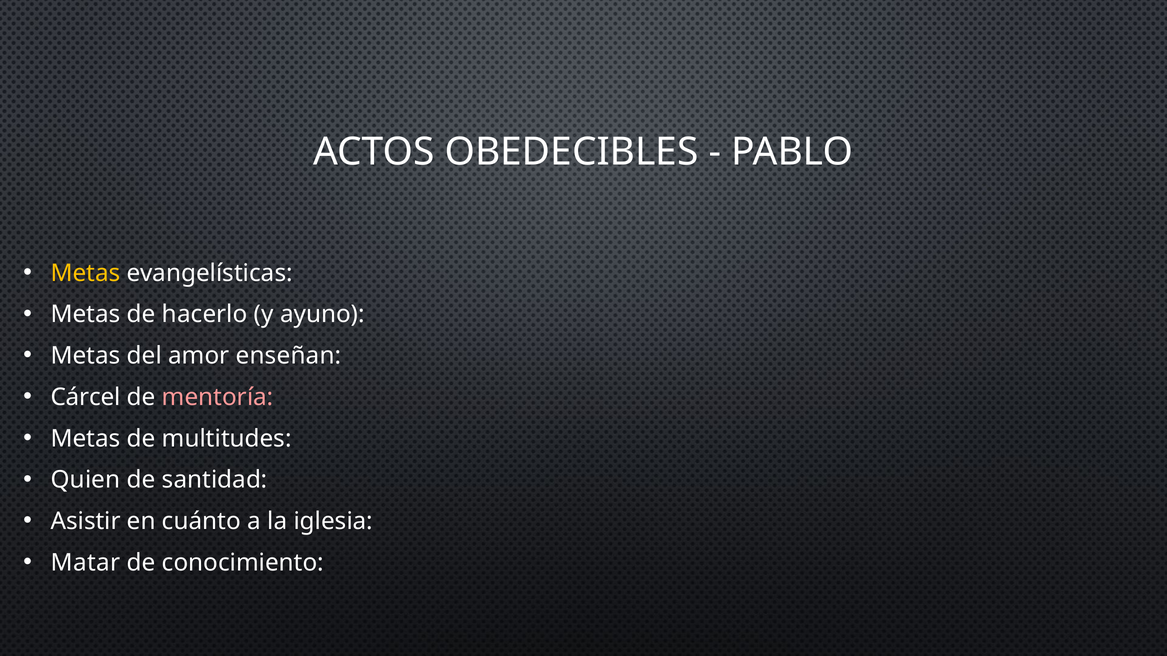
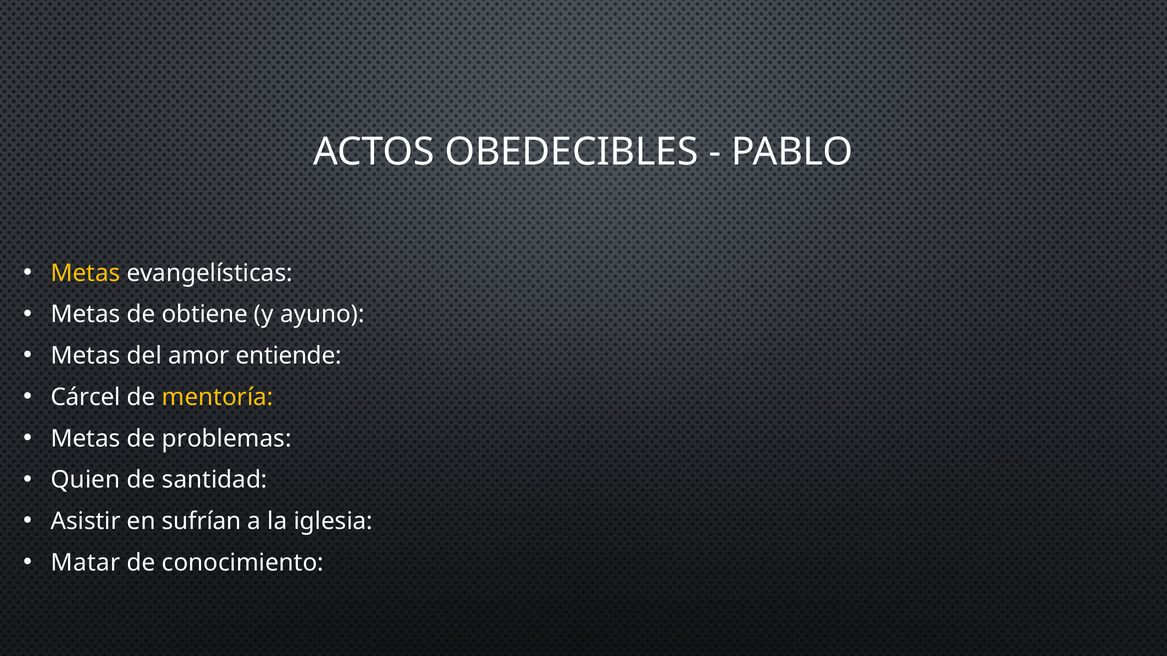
hacerlo: hacerlo -> obtiene
enseñan: enseñan -> entiende
mentoría colour: pink -> yellow
multitudes: multitudes -> problemas
cuánto: cuánto -> sufrían
